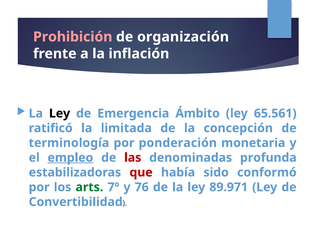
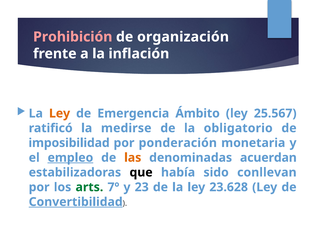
Ley at (60, 113) colour: black -> orange
65.561: 65.561 -> 25.567
limitada: limitada -> medirse
concepción: concepción -> obligatorio
terminología: terminología -> imposibilidad
las colour: red -> orange
profunda: profunda -> acuerdan
que colour: red -> black
conformó: conformó -> conllevan
76: 76 -> 23
89.971: 89.971 -> 23.628
Convertibilidad underline: none -> present
